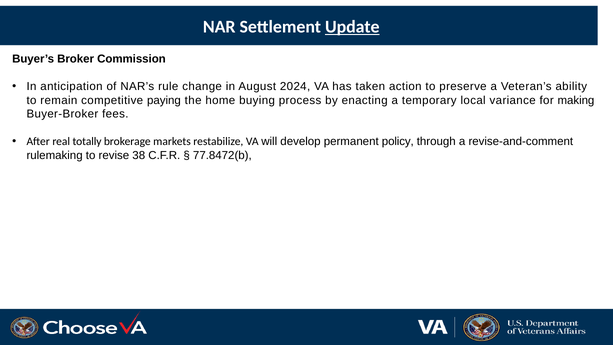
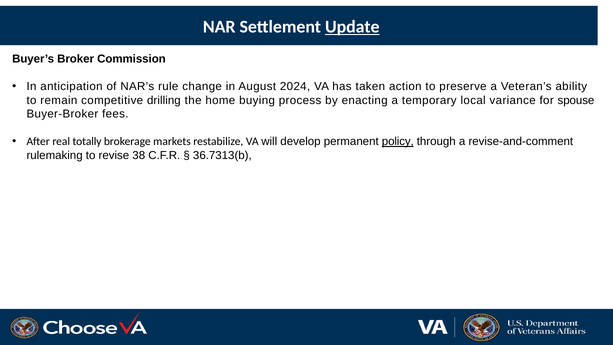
paying: paying -> drilling
making: making -> spouse
policy underline: none -> present
77.8472(b: 77.8472(b -> 36.7313(b
